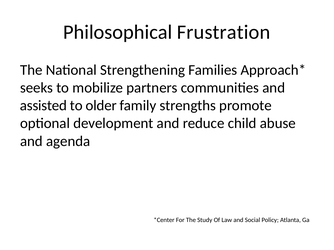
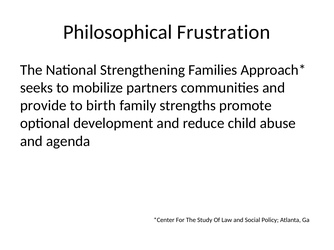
assisted: assisted -> provide
older: older -> birth
